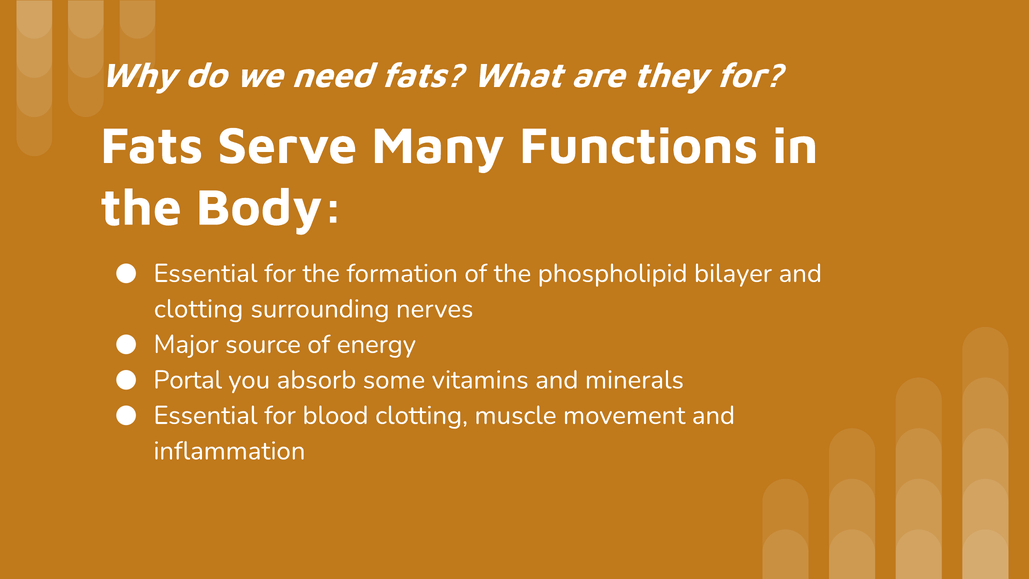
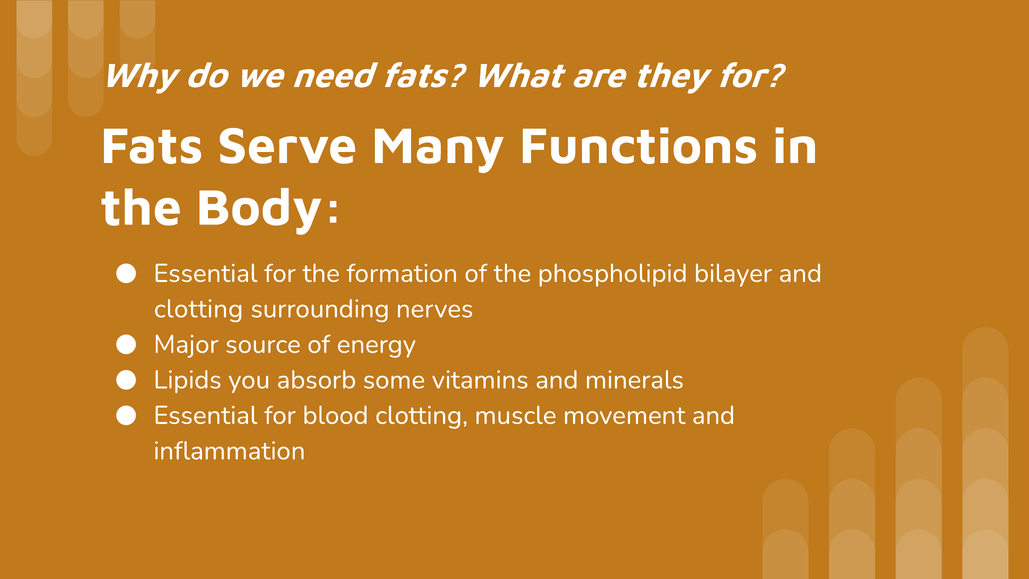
Portal: Portal -> Lipids
